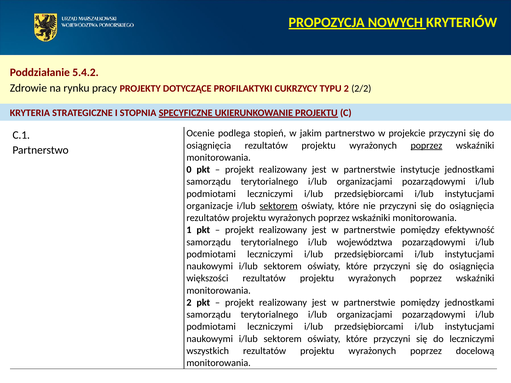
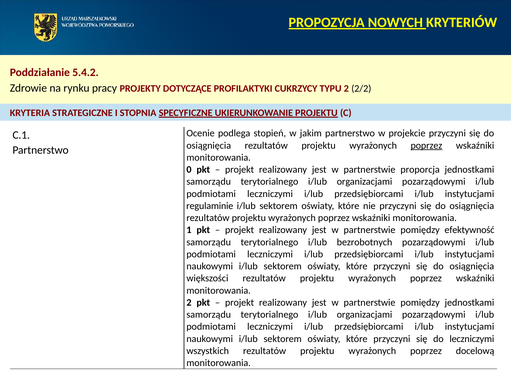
instytucje: instytucje -> proporcja
organizacje: organizacje -> regulaminie
sektorem at (279, 206) underline: present -> none
województwa: województwa -> bezrobotnych
